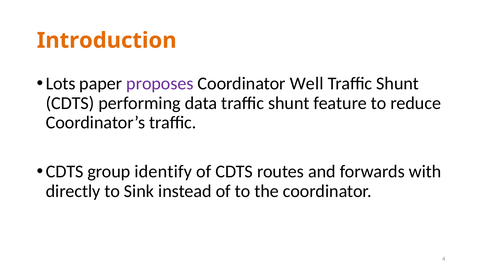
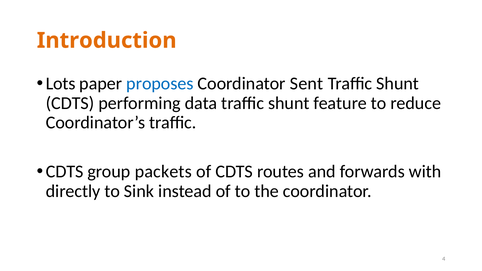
proposes colour: purple -> blue
Well: Well -> Sent
identify: identify -> packets
